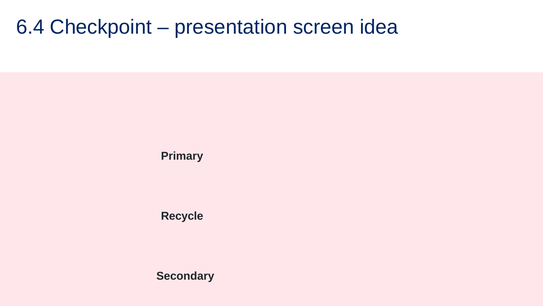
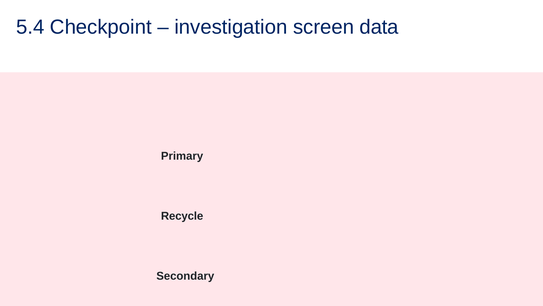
6.4: 6.4 -> 5.4
presentation: presentation -> investigation
idea: idea -> data
